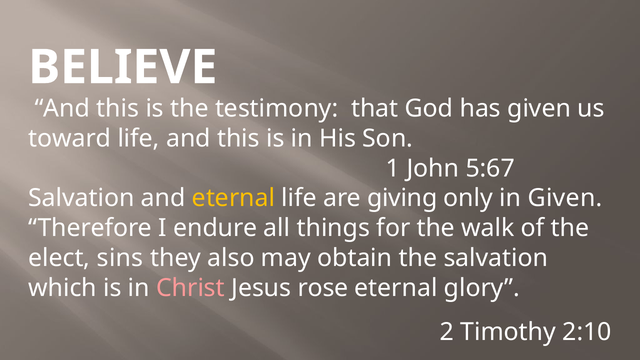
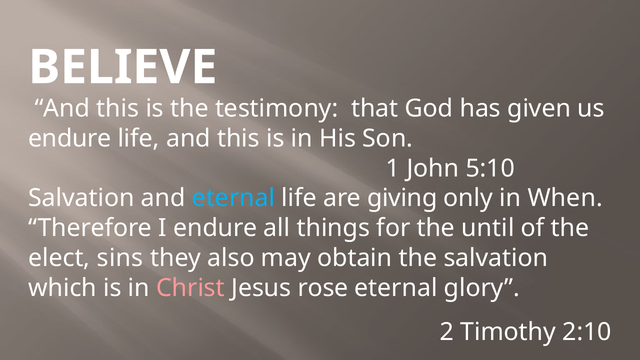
toward at (70, 138): toward -> endure
5:67: 5:67 -> 5:10
eternal at (234, 198) colour: yellow -> light blue
in Given: Given -> When
walk: walk -> until
